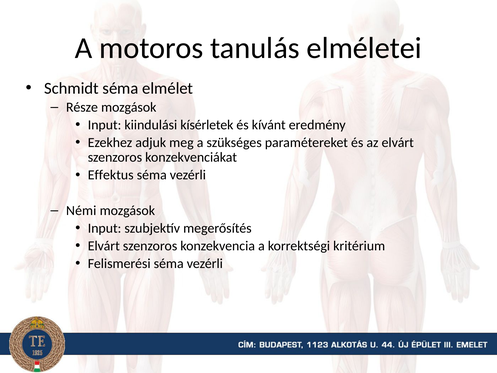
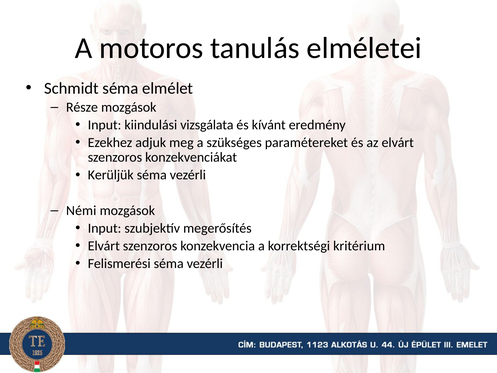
kísérletek: kísérletek -> vizsgálata
Effektus: Effektus -> Kerüljük
